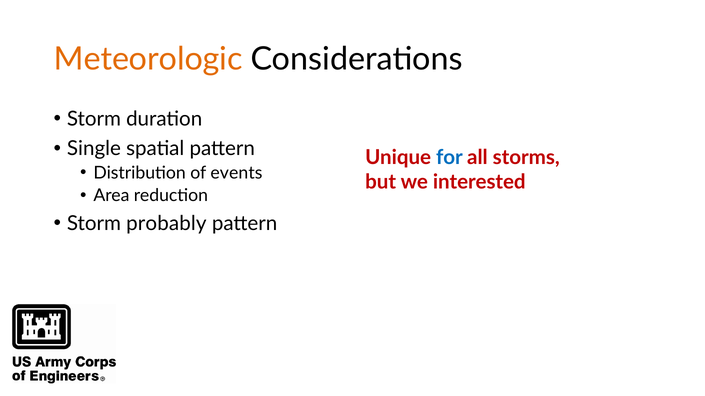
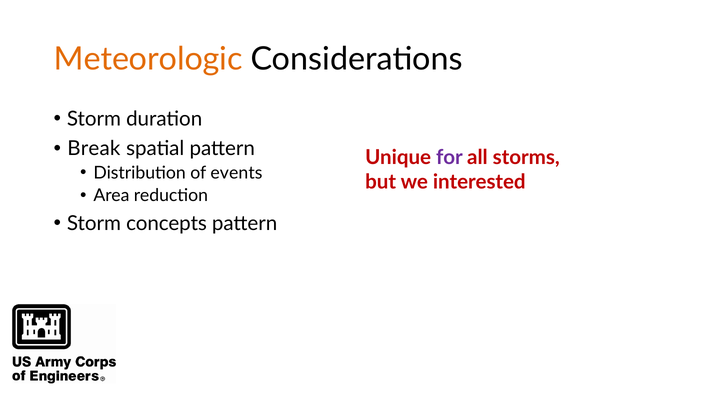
Single: Single -> Break
for colour: blue -> purple
probably: probably -> concepts
